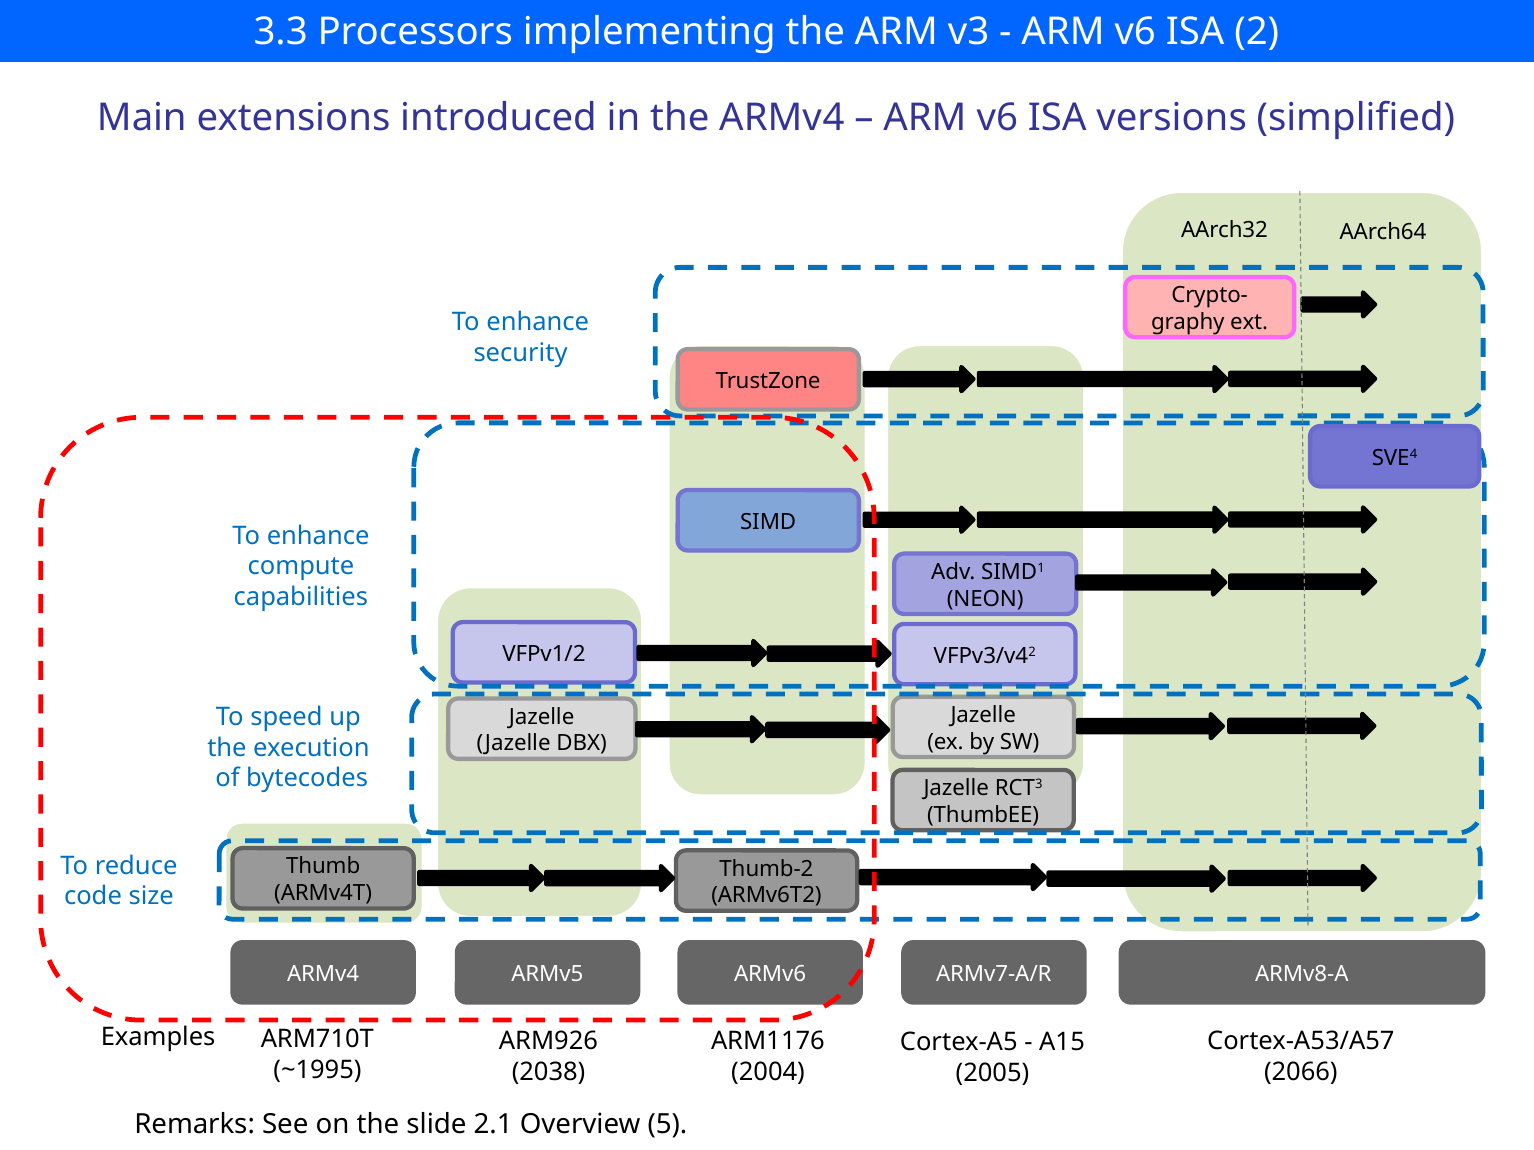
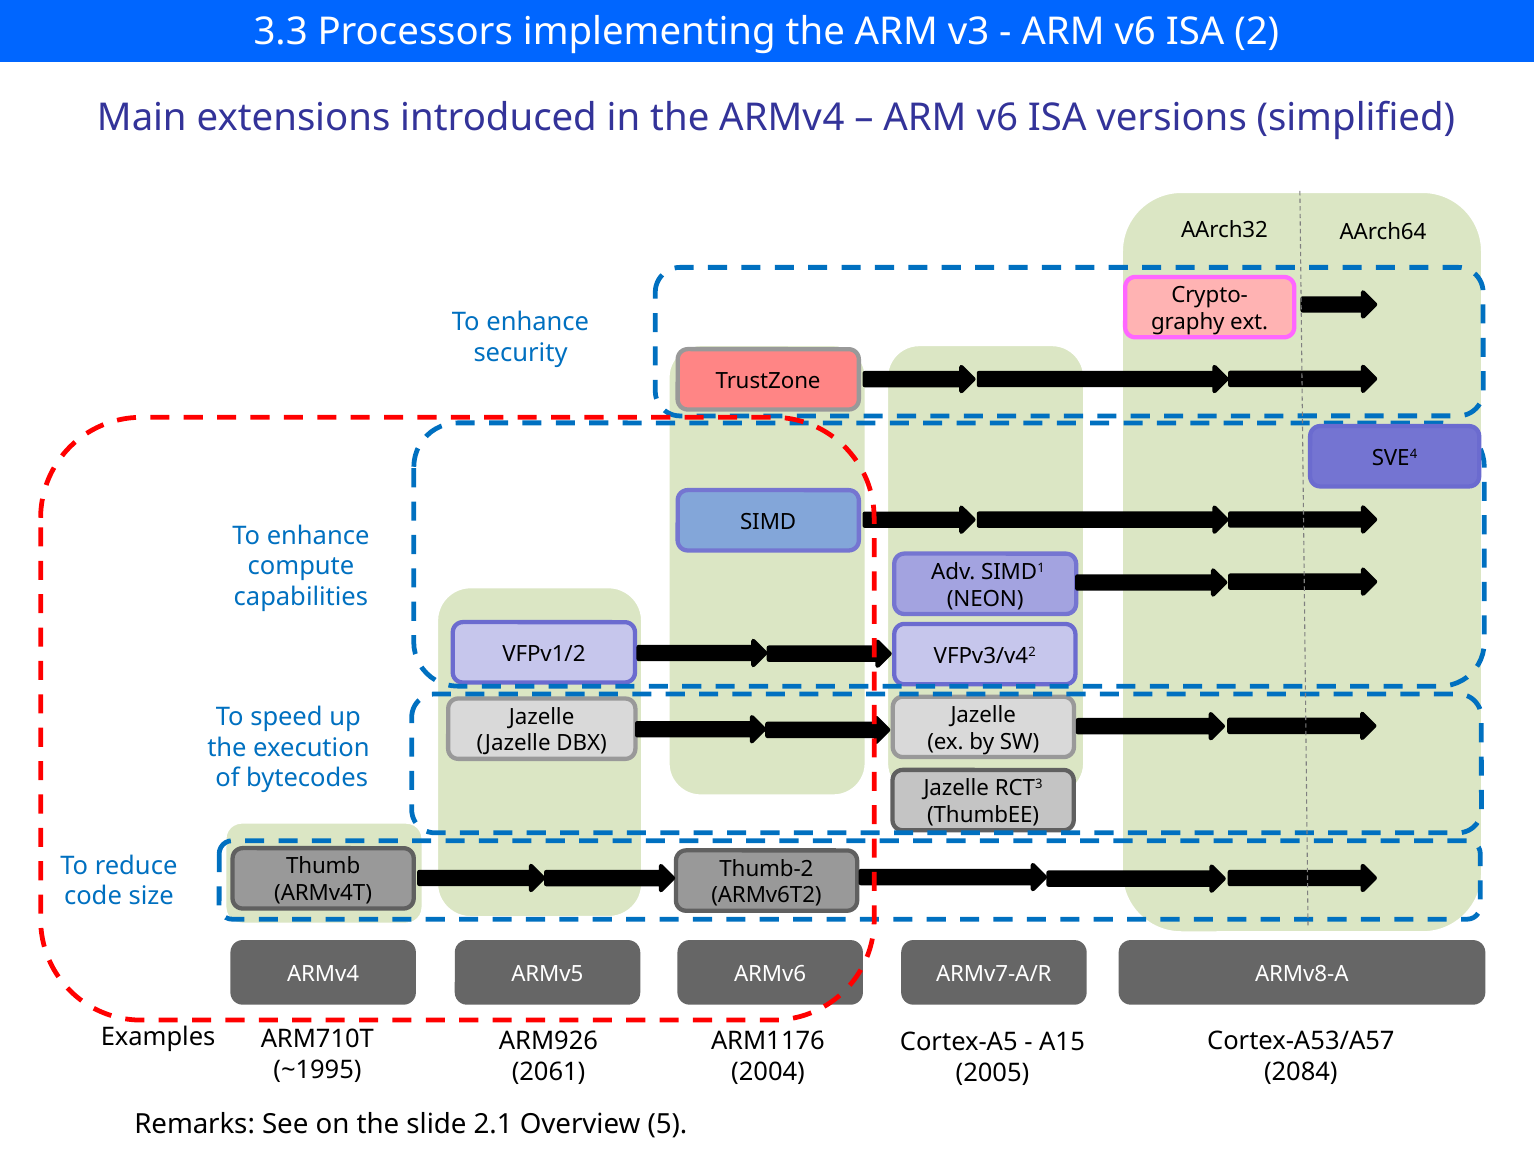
2038: 2038 -> 2061
2066: 2066 -> 2084
